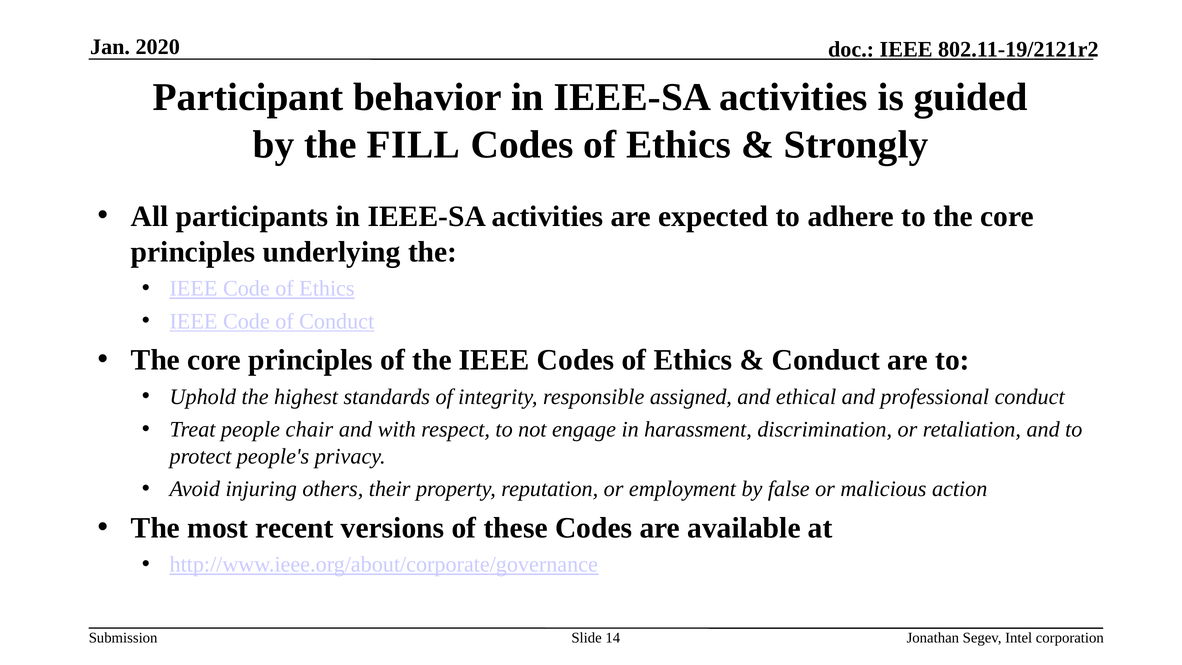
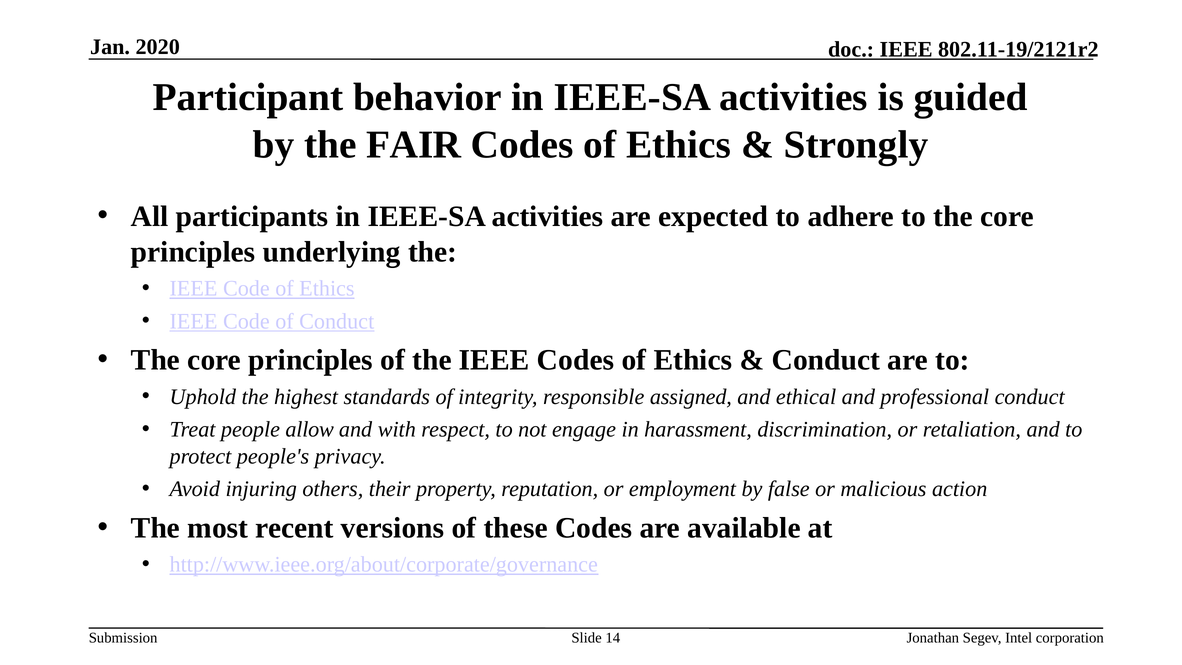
FILL: FILL -> FAIR
chair: chair -> allow
